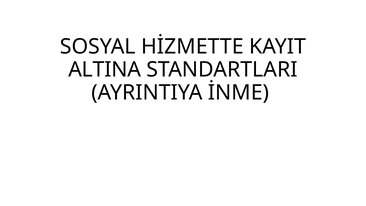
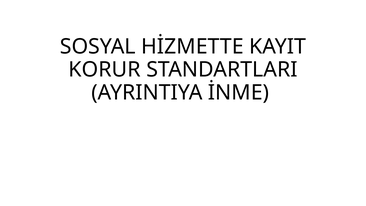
ALTINA: ALTINA -> KORUR
